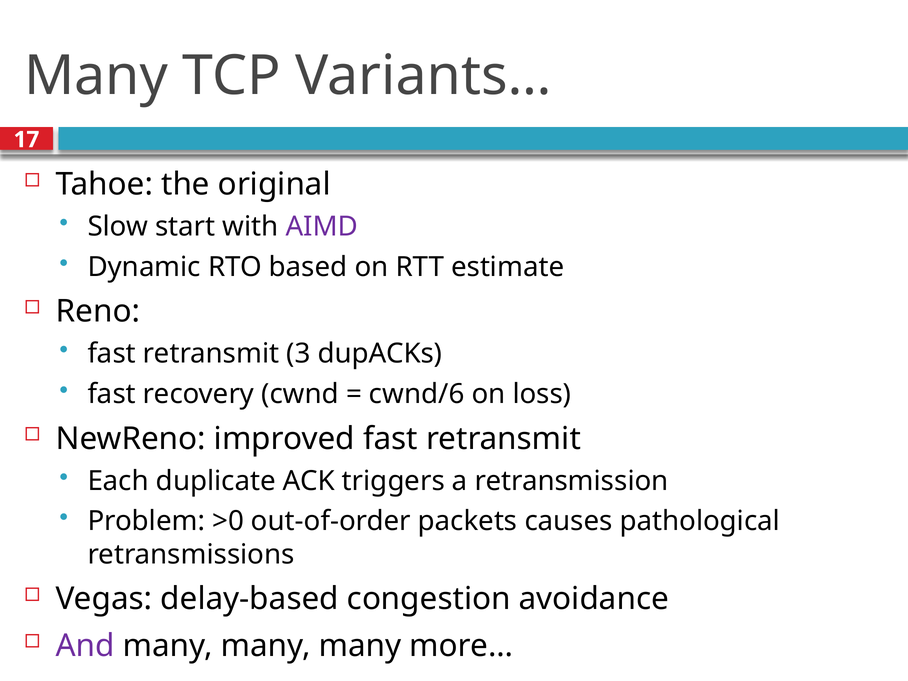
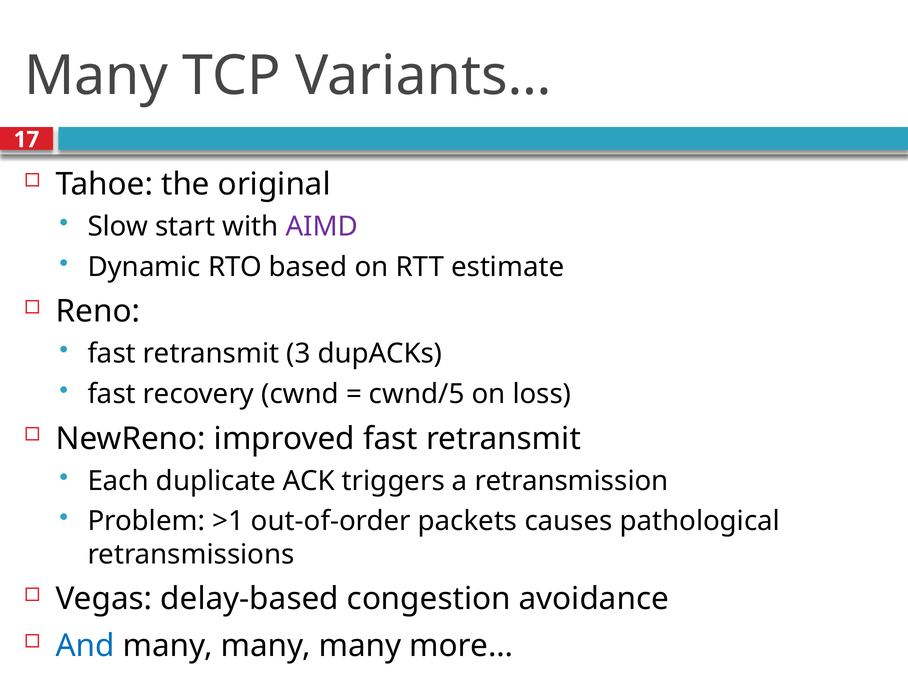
cwnd/6: cwnd/6 -> cwnd/5
>0: >0 -> >1
And colour: purple -> blue
